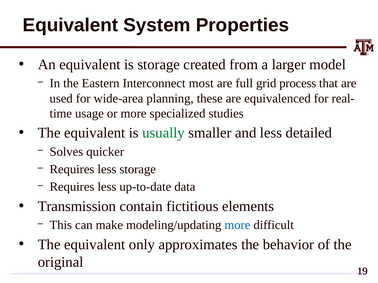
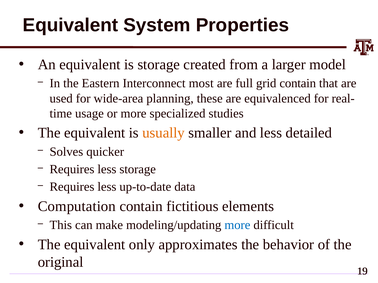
grid process: process -> contain
usually colour: green -> orange
Transmission: Transmission -> Computation
